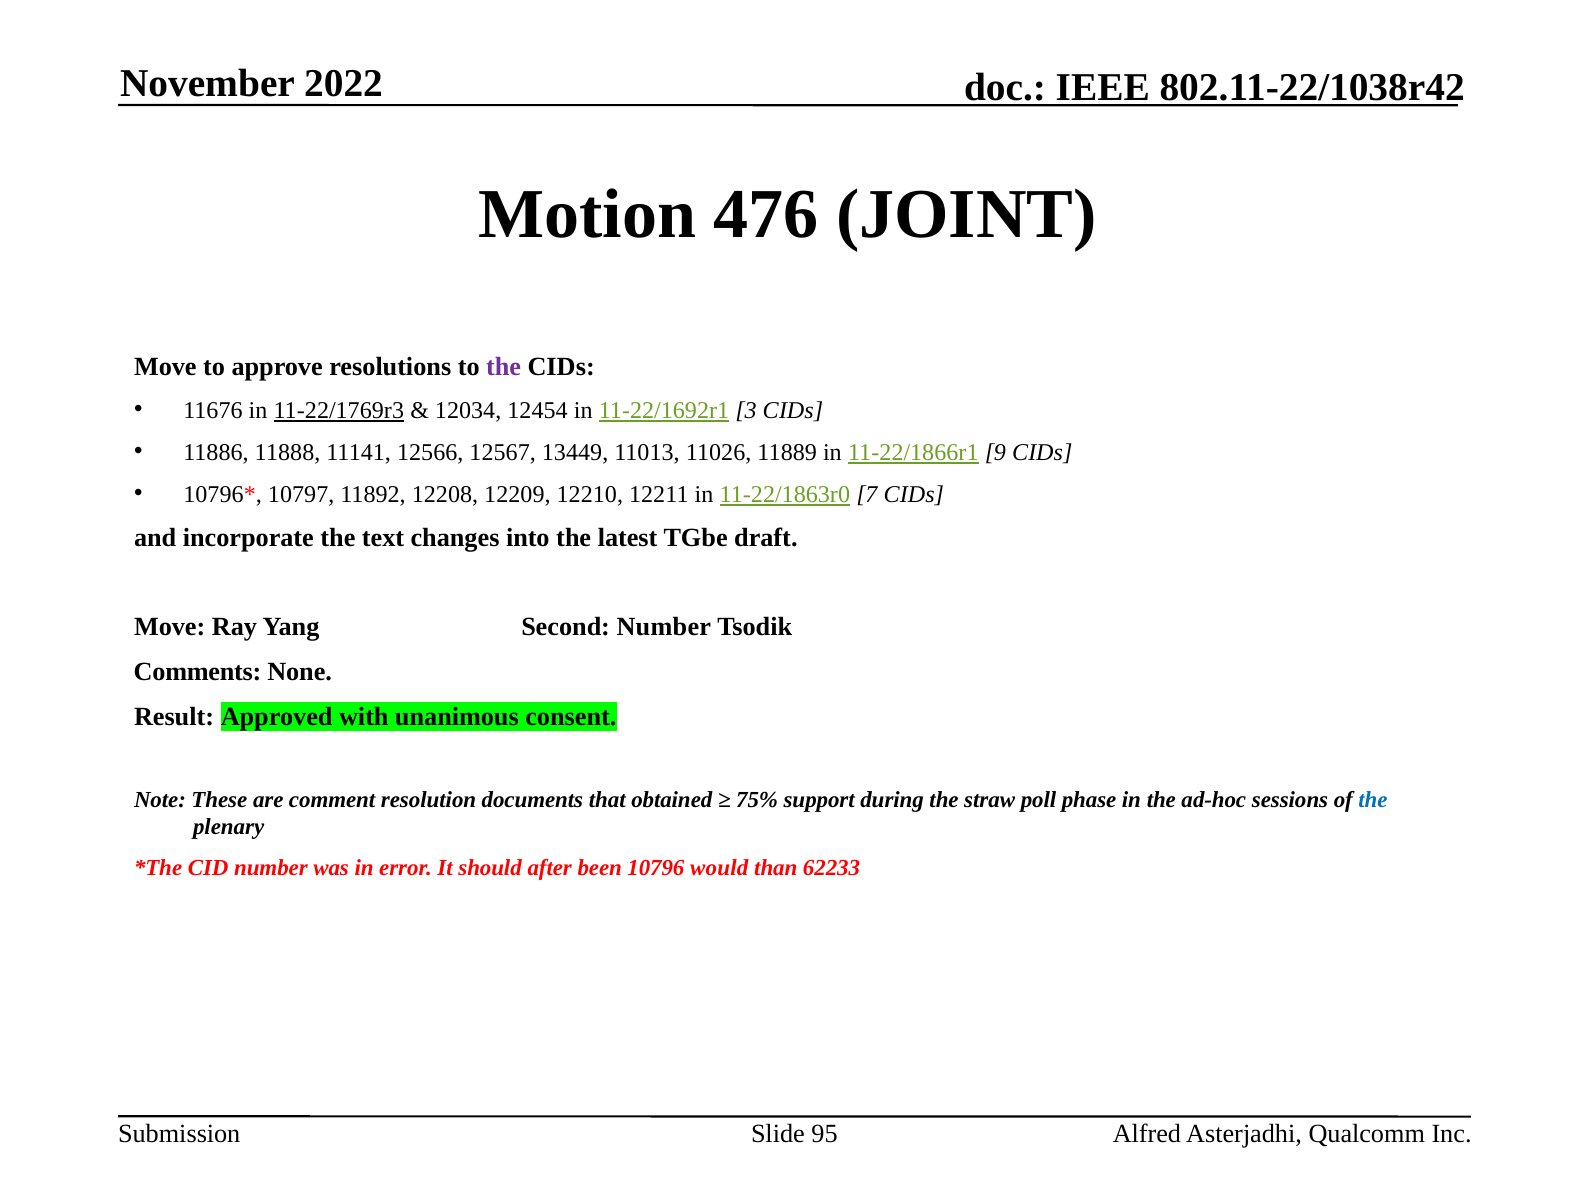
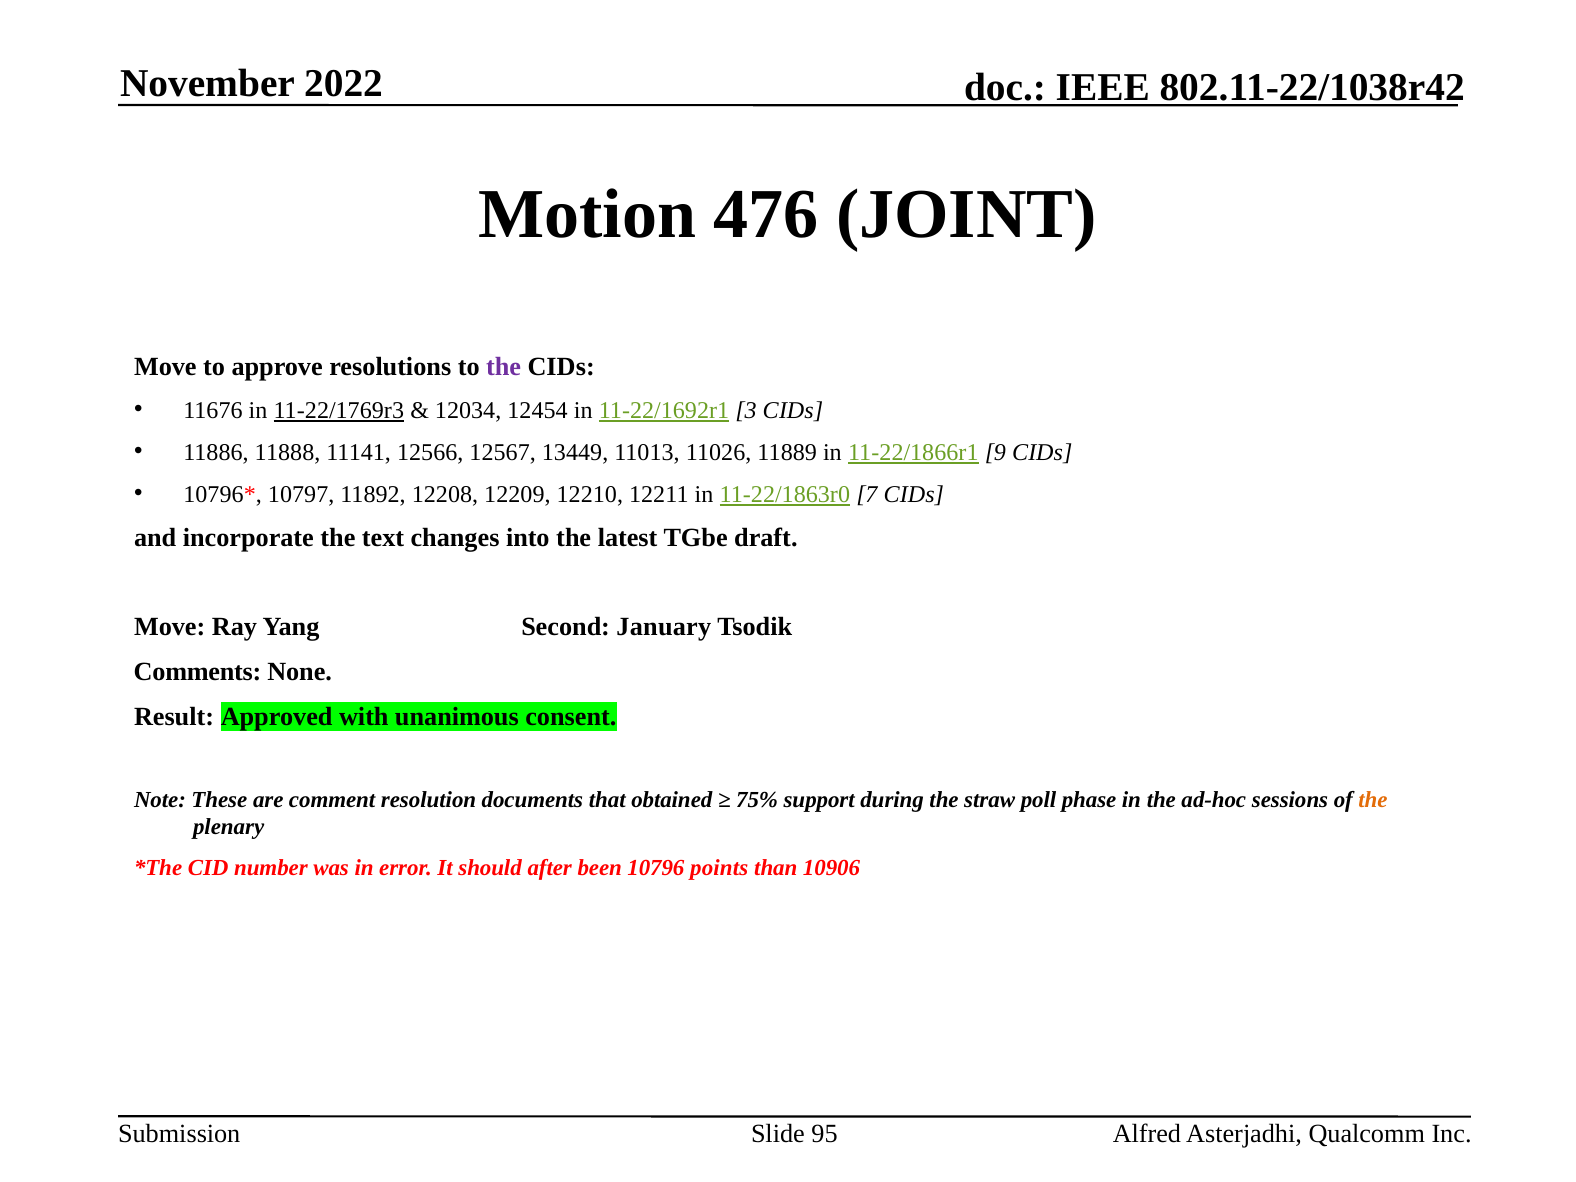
Second Number: Number -> January
the at (1373, 800) colour: blue -> orange
would: would -> points
62233: 62233 -> 10906
